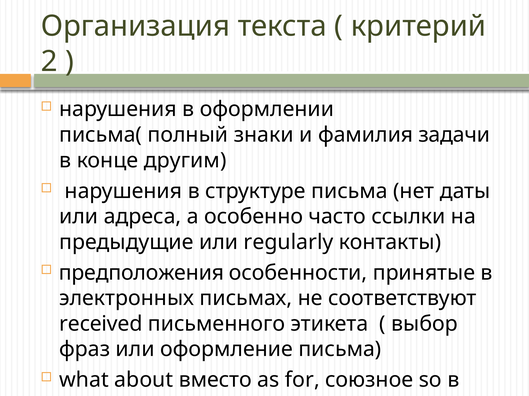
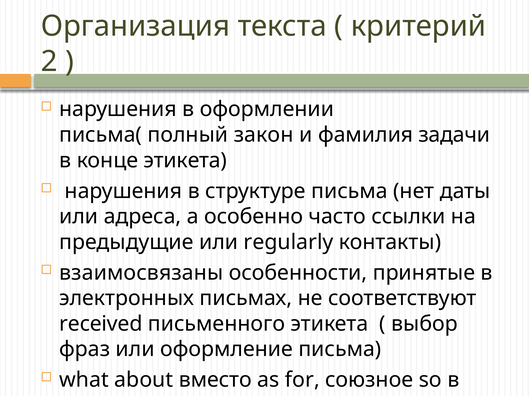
знаки: знаки -> закон
конце другим: другим -> этикета
предположения: предположения -> взаимосвязаны
